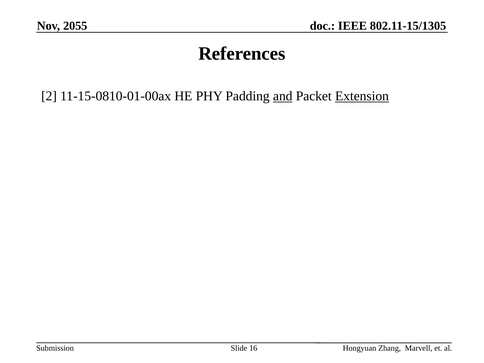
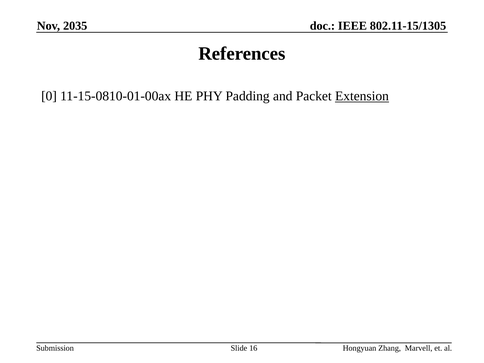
2055: 2055 -> 2035
2: 2 -> 0
and underline: present -> none
